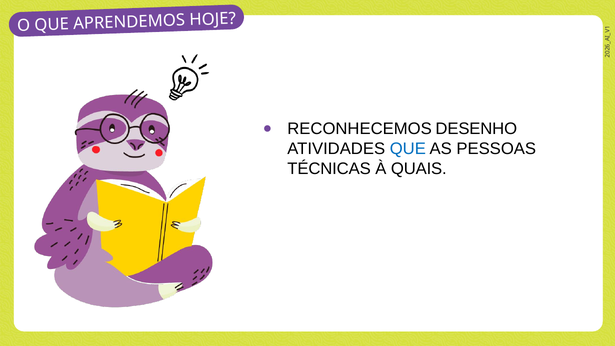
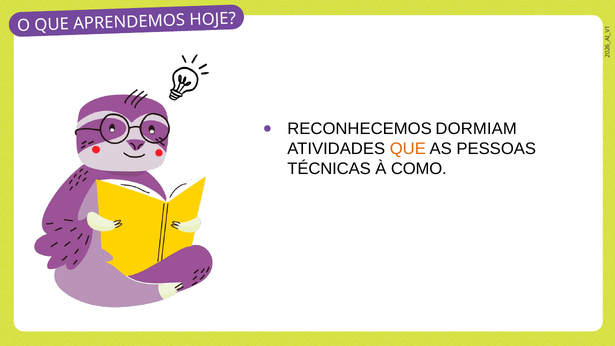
DESENHO: DESENHO -> DORMIAM
QUE at (408, 149) colour: blue -> orange
QUAIS: QUAIS -> COMO
